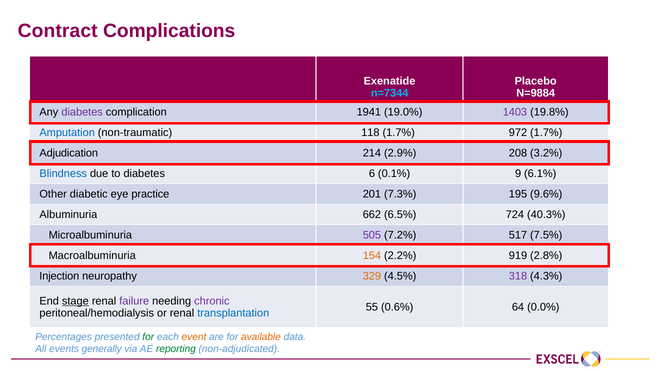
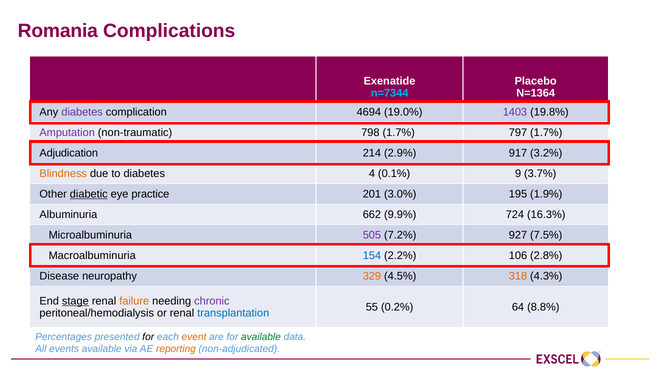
Contract: Contract -> Romania
N=9884: N=9884 -> N=1364
1941: 1941 -> 4694
Amputation colour: blue -> purple
118: 118 -> 798
972: 972 -> 797
208: 208 -> 917
Blindness colour: blue -> orange
6: 6 -> 4
6.1%: 6.1% -> 3.7%
diabetic underline: none -> present
7.3%: 7.3% -> 3.0%
9.6%: 9.6% -> 1.9%
6.5%: 6.5% -> 9.9%
40.3%: 40.3% -> 16.3%
517: 517 -> 927
154 colour: orange -> blue
919: 919 -> 106
Injection: Injection -> Disease
318 colour: purple -> orange
failure colour: purple -> orange
0.6%: 0.6% -> 0.2%
0.0%: 0.0% -> 8.8%
for at (148, 337) colour: green -> black
available at (261, 337) colour: orange -> green
events generally: generally -> available
reporting colour: green -> orange
